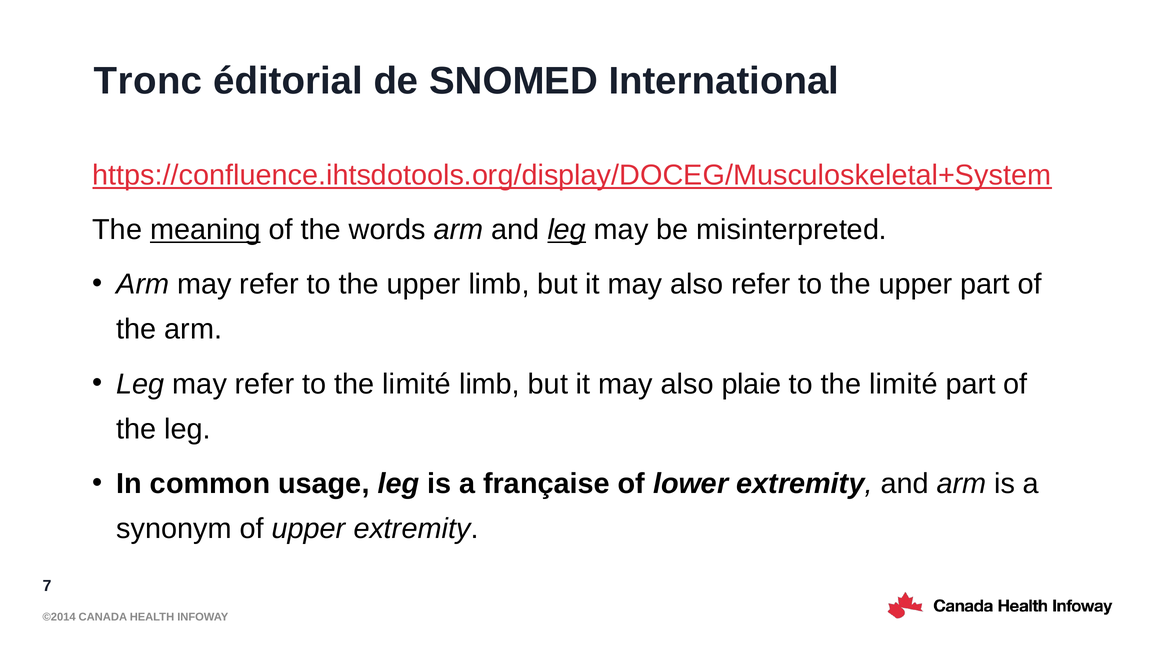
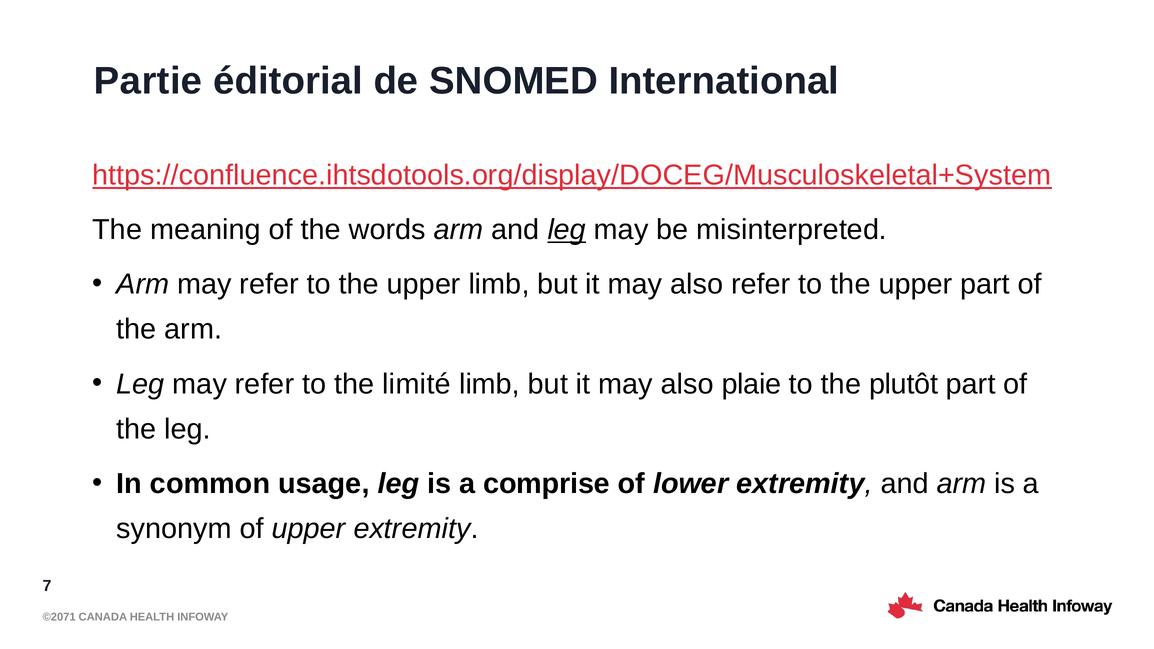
Tronc: Tronc -> Partie
meaning underline: present -> none
limité at (903, 384): limité -> plutôt
française: française -> comprise
©2014: ©2014 -> ©2071
